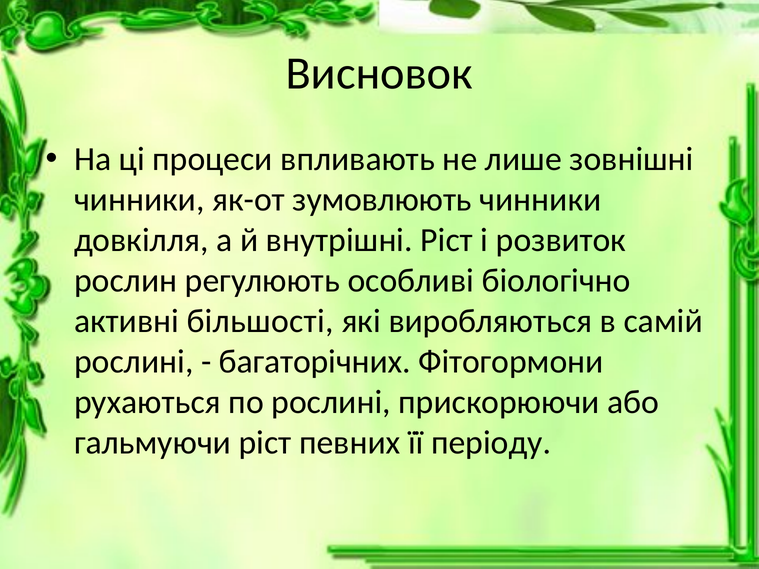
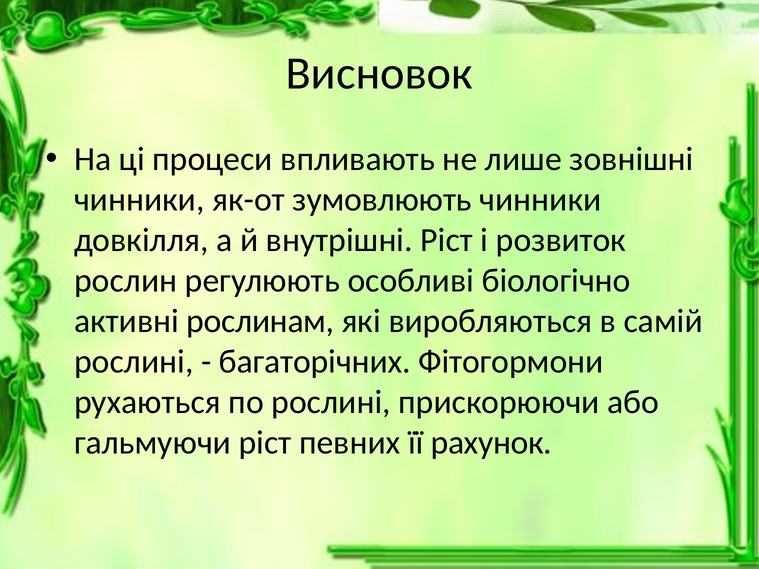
більшості: більшості -> рослинам
періоду: періоду -> рахунок
